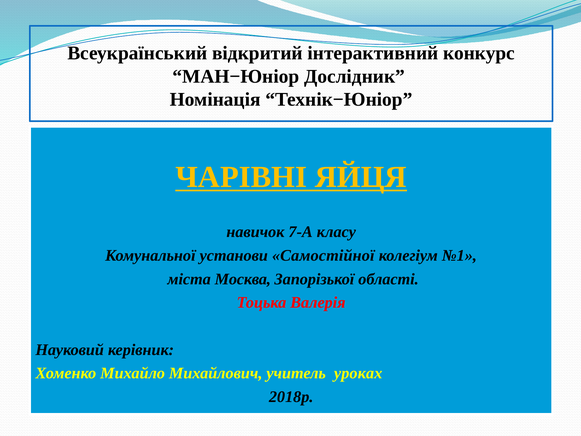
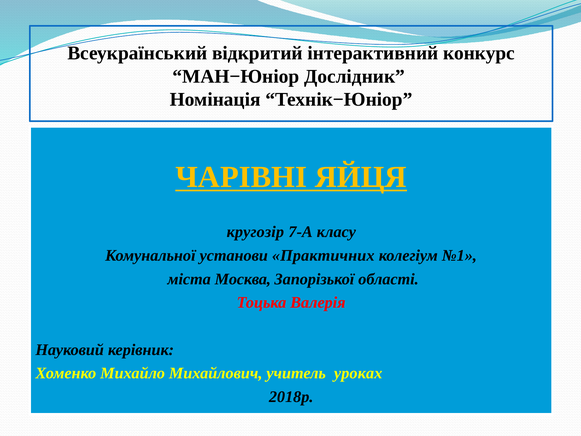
навичок: навичок -> кругозір
Самостійної: Самостійної -> Практичних
